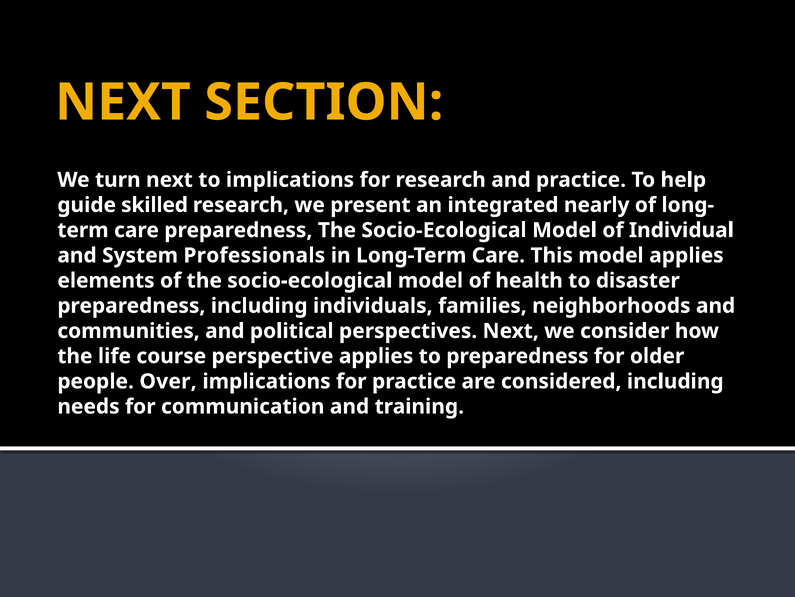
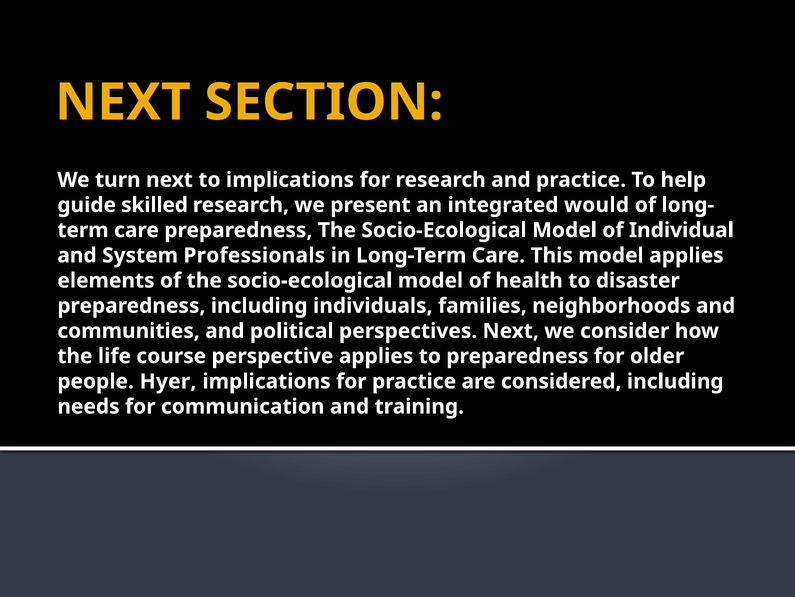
nearly: nearly -> would
Over: Over -> Hyer
